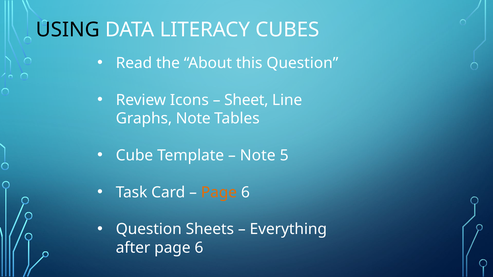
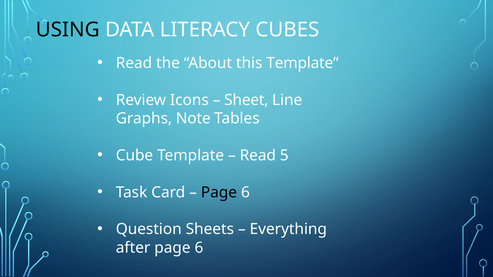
this Question: Question -> Template
Note at (258, 156): Note -> Read
Page at (219, 192) colour: orange -> black
